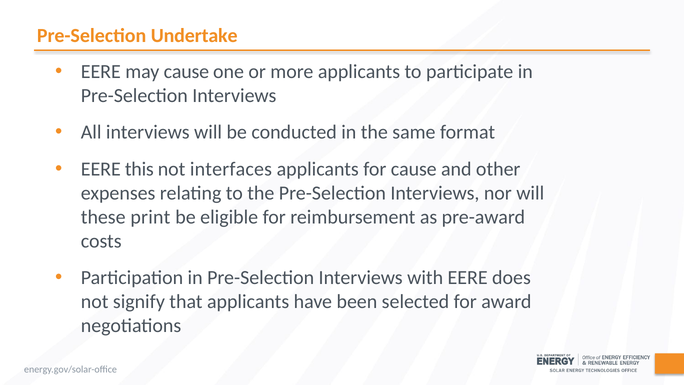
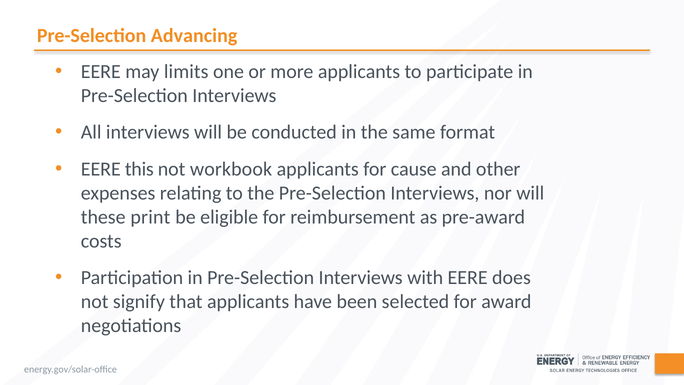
Undertake: Undertake -> Advancing
may cause: cause -> limits
interfaces: interfaces -> workbook
